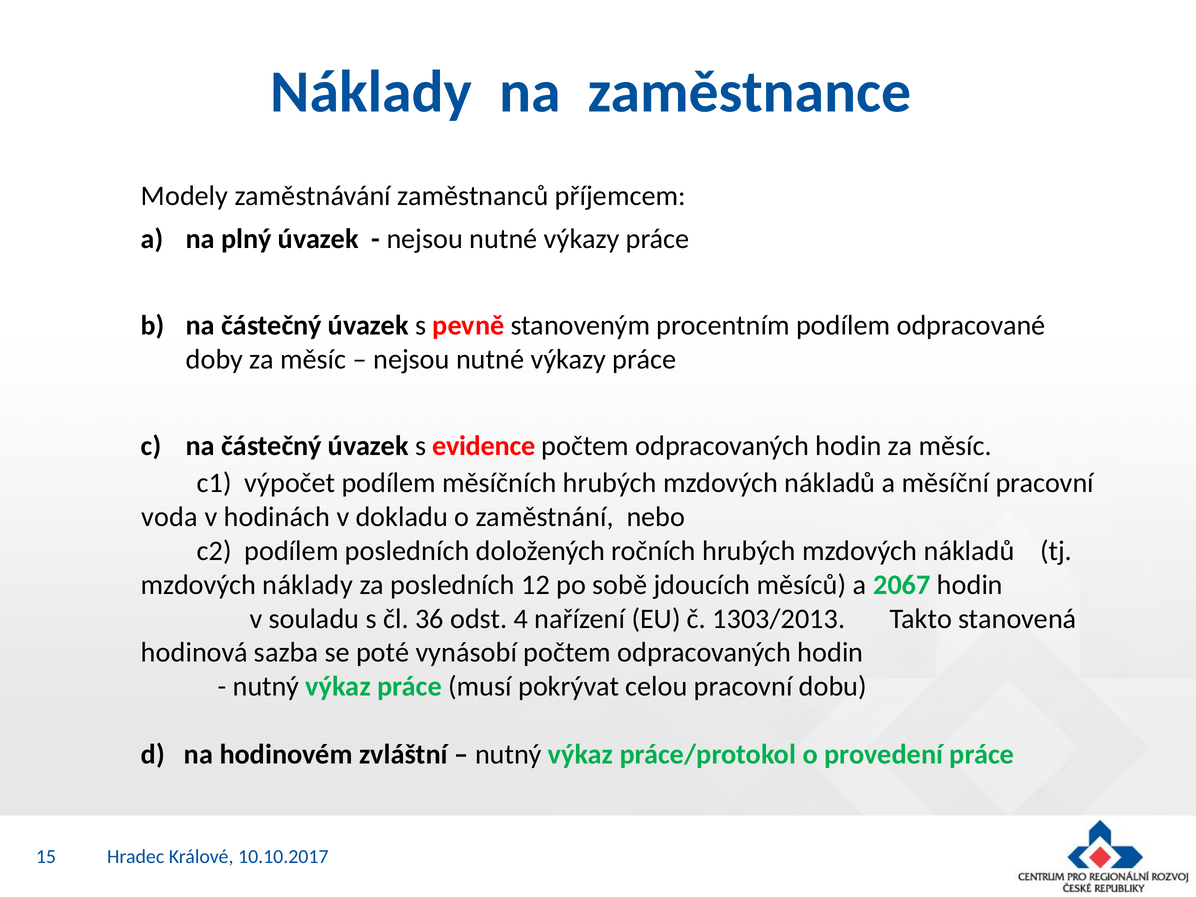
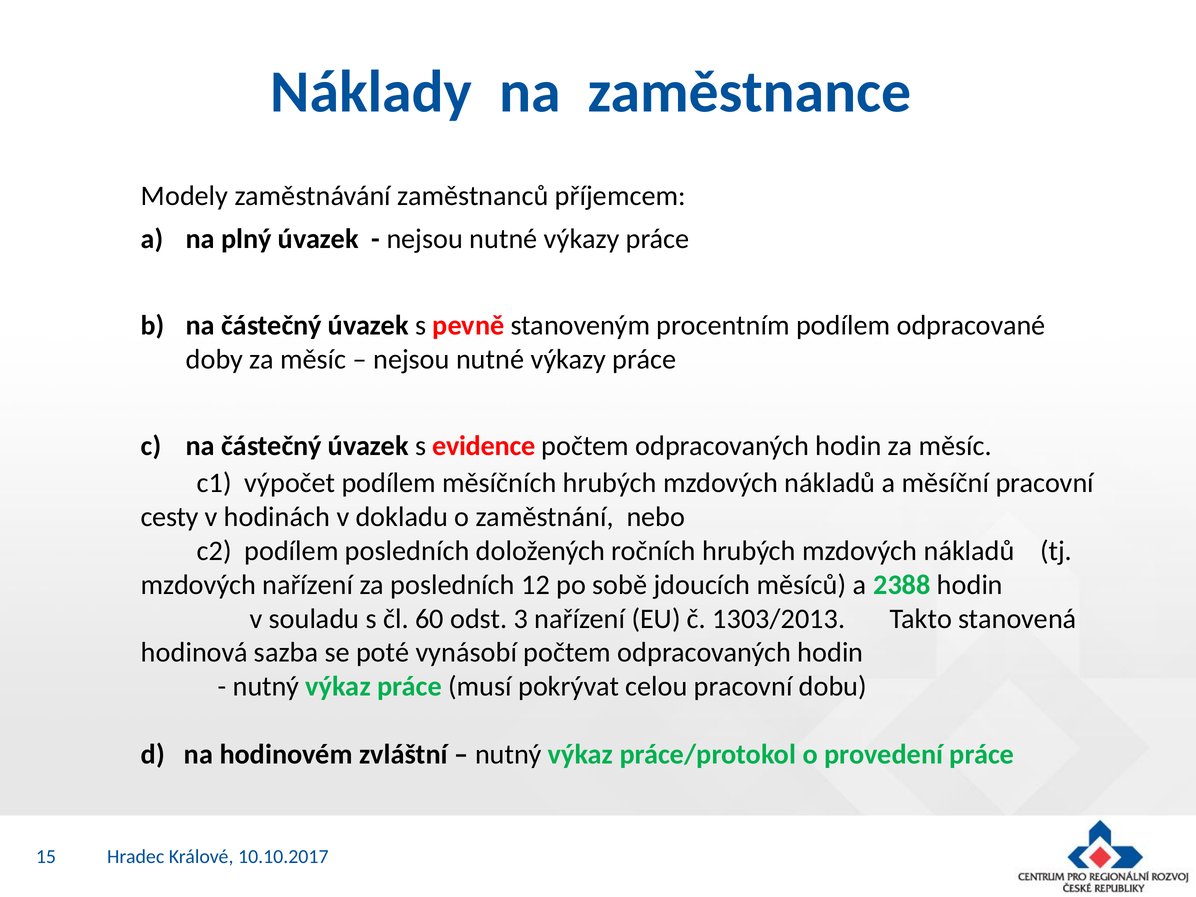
voda: voda -> cesty
mzdových náklady: náklady -> nařízení
2067: 2067 -> 2388
36: 36 -> 60
4: 4 -> 3
